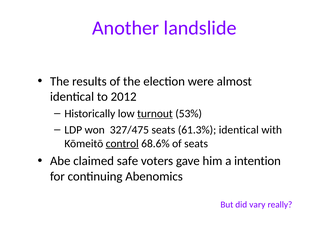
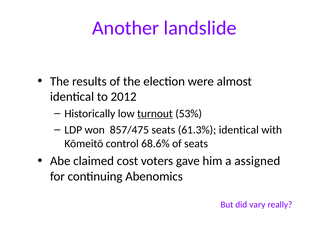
327/475: 327/475 -> 857/475
control underline: present -> none
safe: safe -> cost
intention: intention -> assigned
